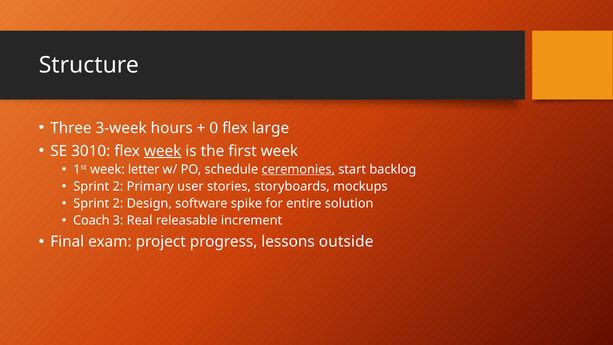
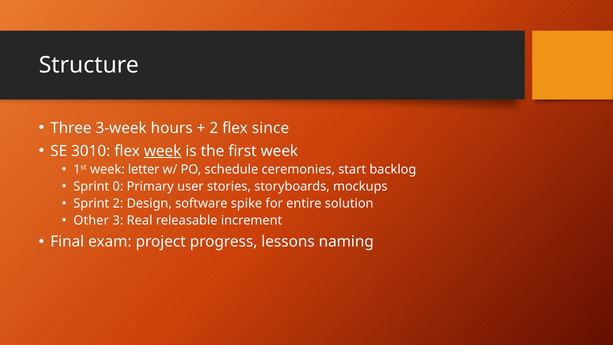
0 at (214, 128): 0 -> 2
large: large -> since
ceremonies underline: present -> none
2 at (118, 186): 2 -> 0
Coach: Coach -> Other
outside: outside -> naming
